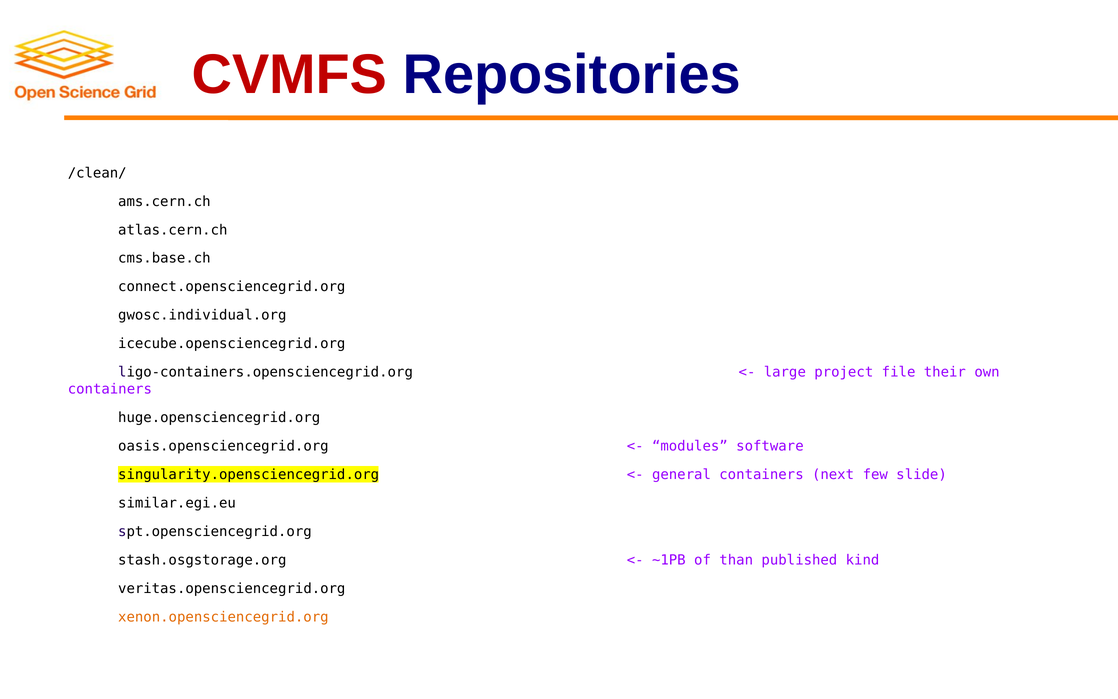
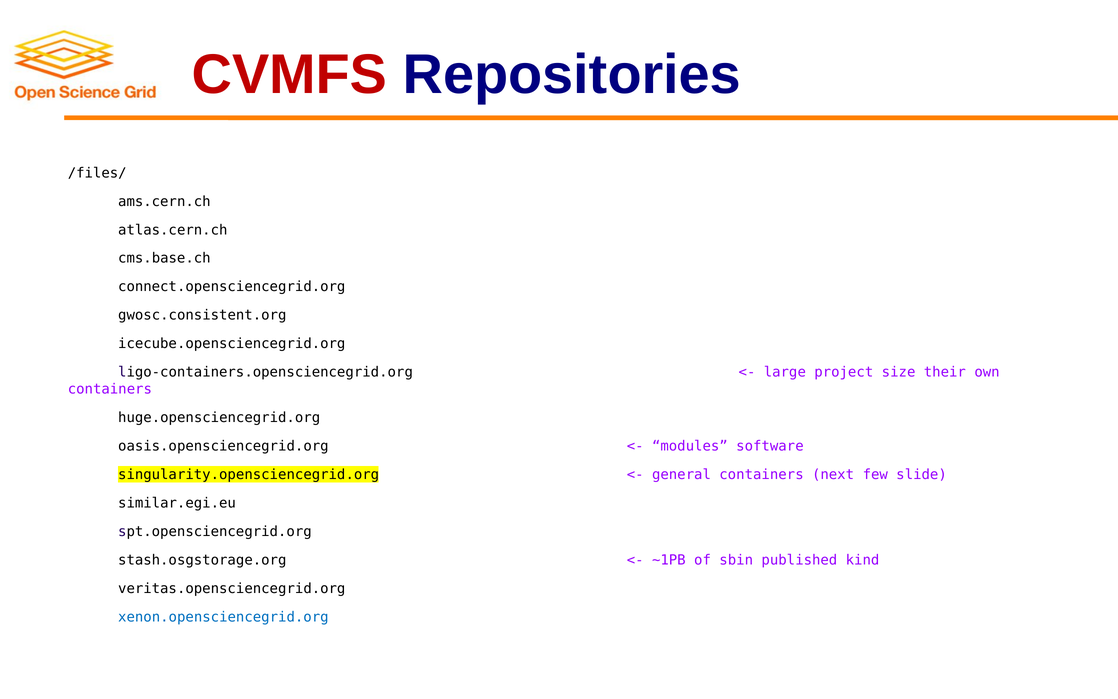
/clean/: /clean/ -> /files/
gwosc.individual.org: gwosc.individual.org -> gwosc.consistent.org
file: file -> size
than: than -> sbin
xenon.opensciencegrid.org colour: orange -> blue
